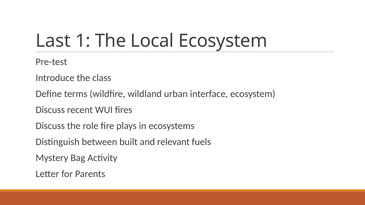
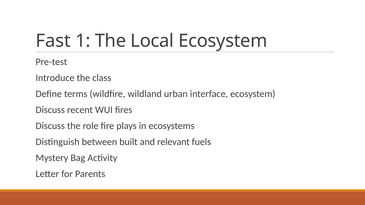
Last: Last -> Fast
